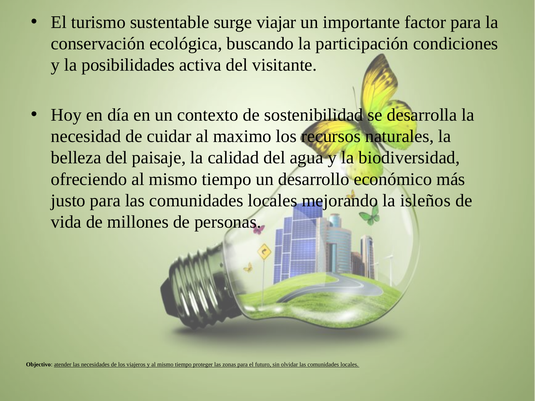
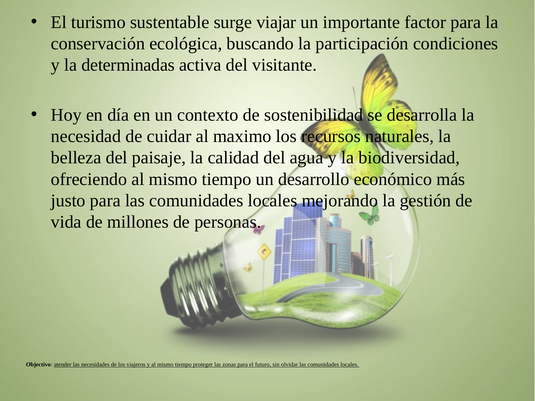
posibilidades: posibilidades -> determinadas
isleños: isleños -> gestión
